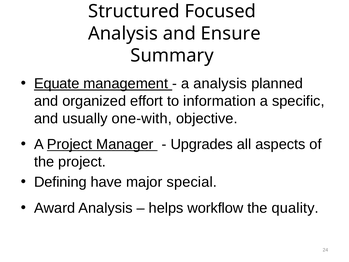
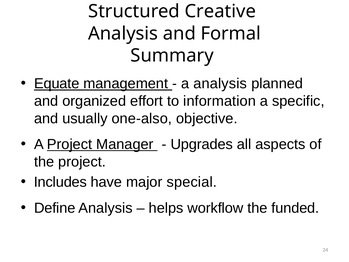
Focused: Focused -> Creative
Ensure: Ensure -> Formal
one-with: one-with -> one-also
Defining: Defining -> Includes
Award: Award -> Define
quality: quality -> funded
